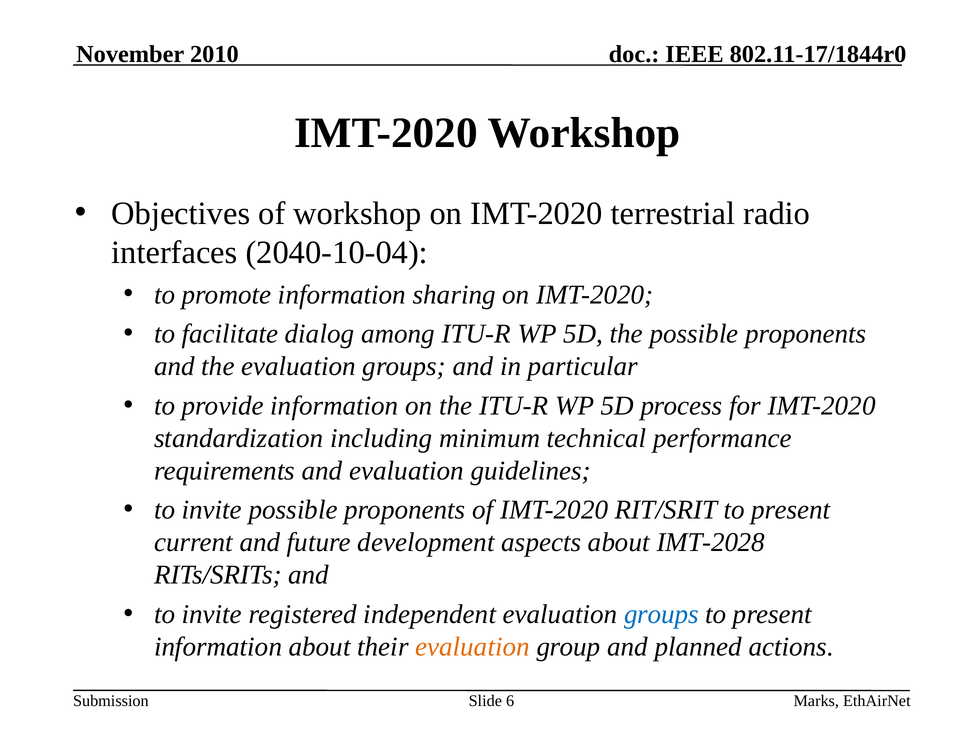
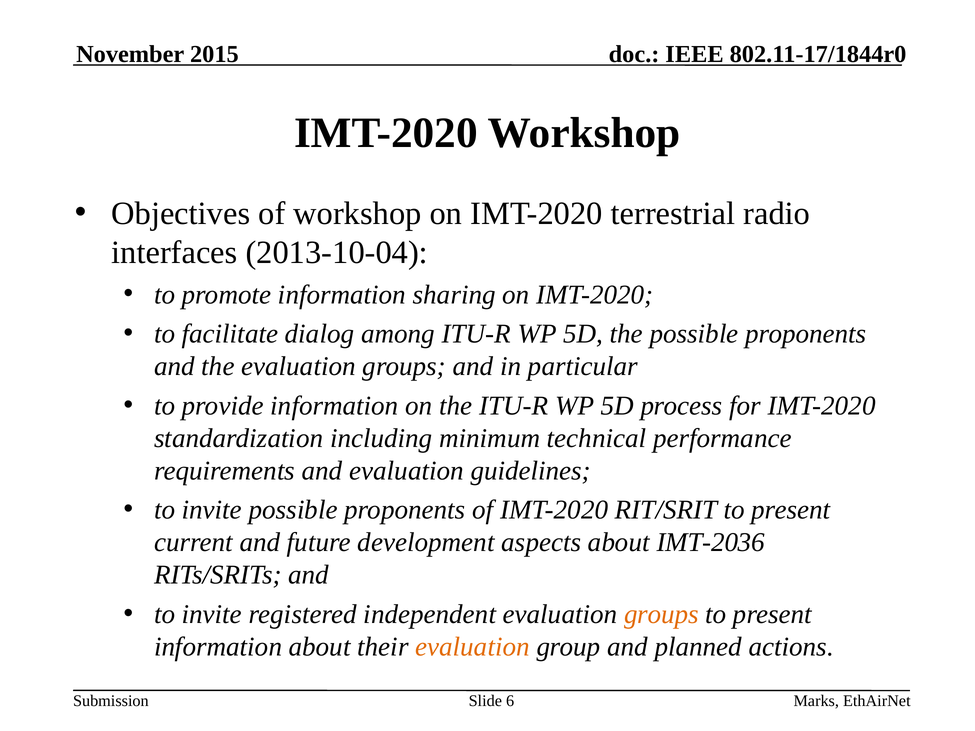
2010: 2010 -> 2015
2040-10-04: 2040-10-04 -> 2013-10-04
IMT-2028: IMT-2028 -> IMT-2036
groups at (661, 614) colour: blue -> orange
